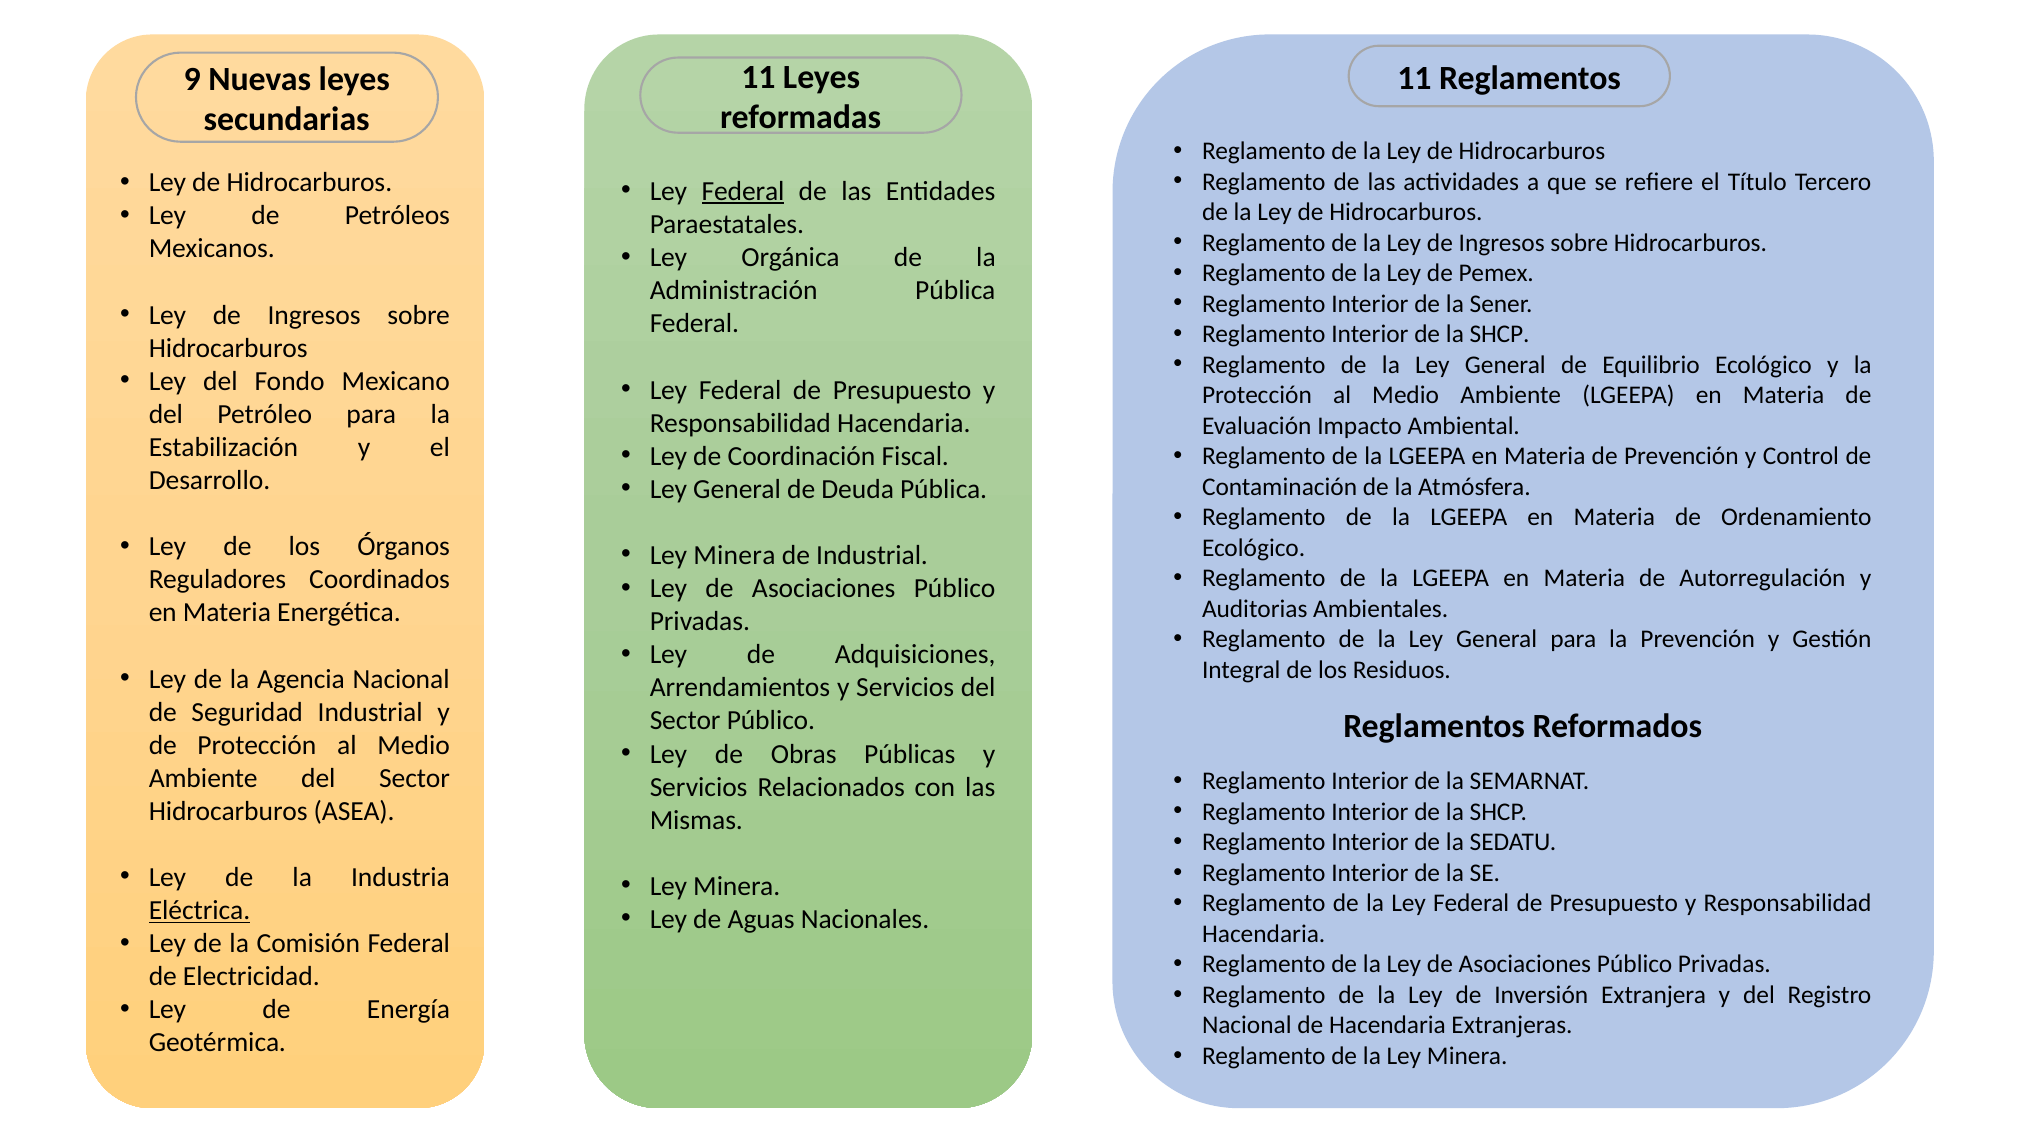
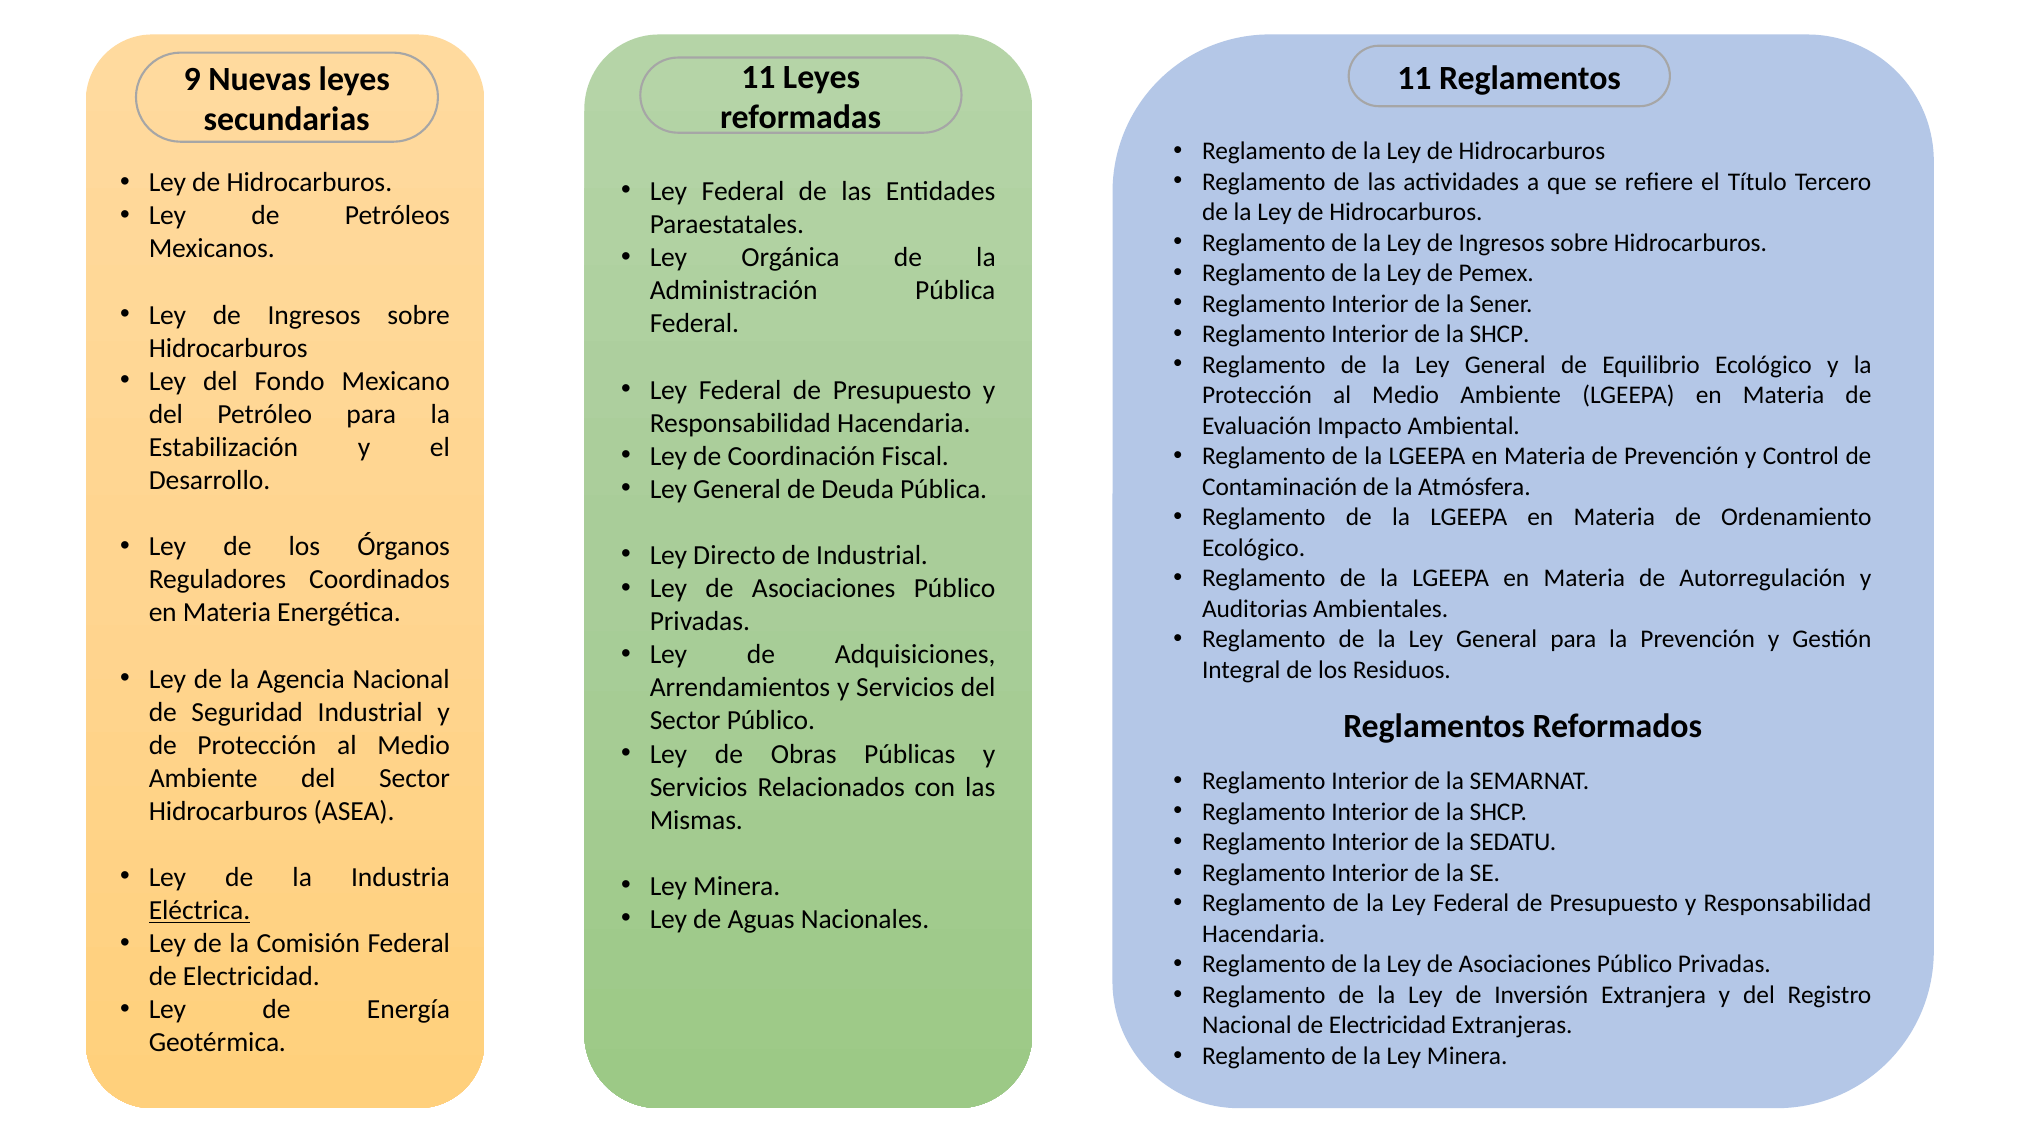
Federal at (743, 191) underline: present -> none
Minera at (734, 555): Minera -> Directo
Nacional de Hacendaria: Hacendaria -> Electricidad
